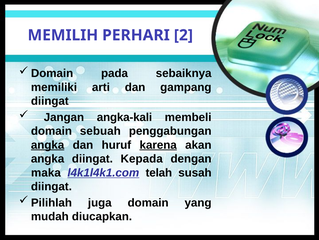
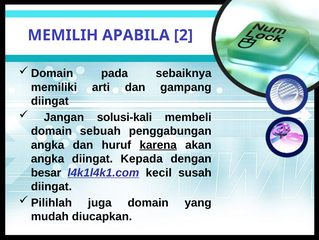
PERHARI: PERHARI -> APABILA
angka-kali: angka-kali -> solusi-kali
angka at (48, 145) underline: present -> none
maka: maka -> besar
telah: telah -> kecil
